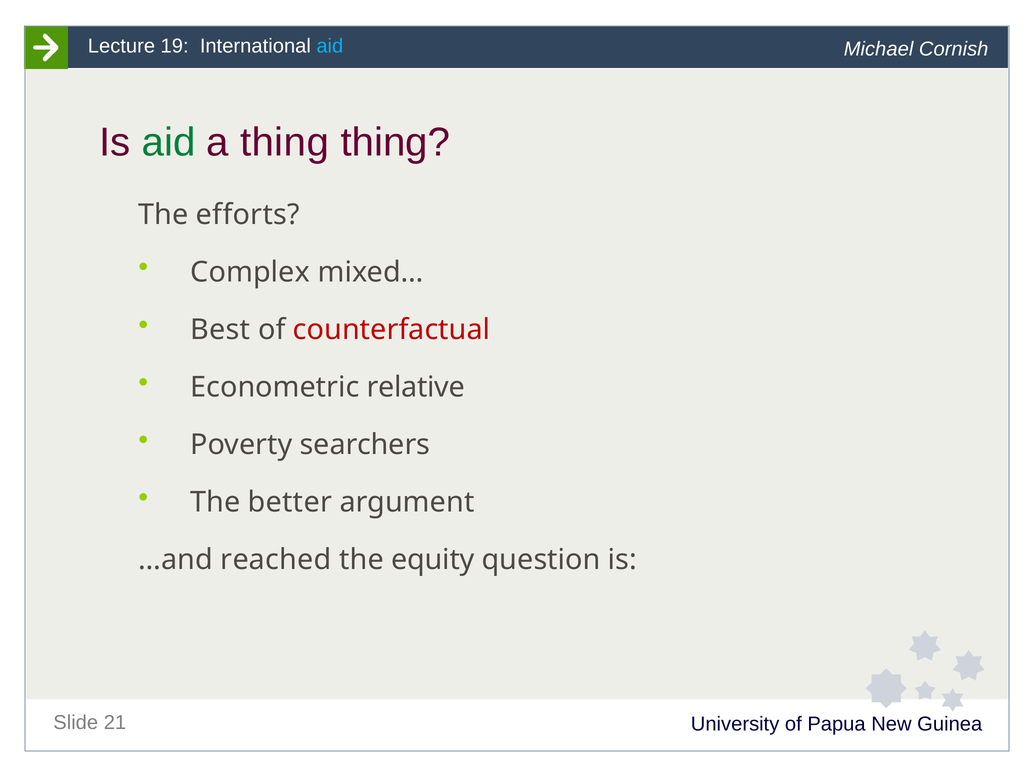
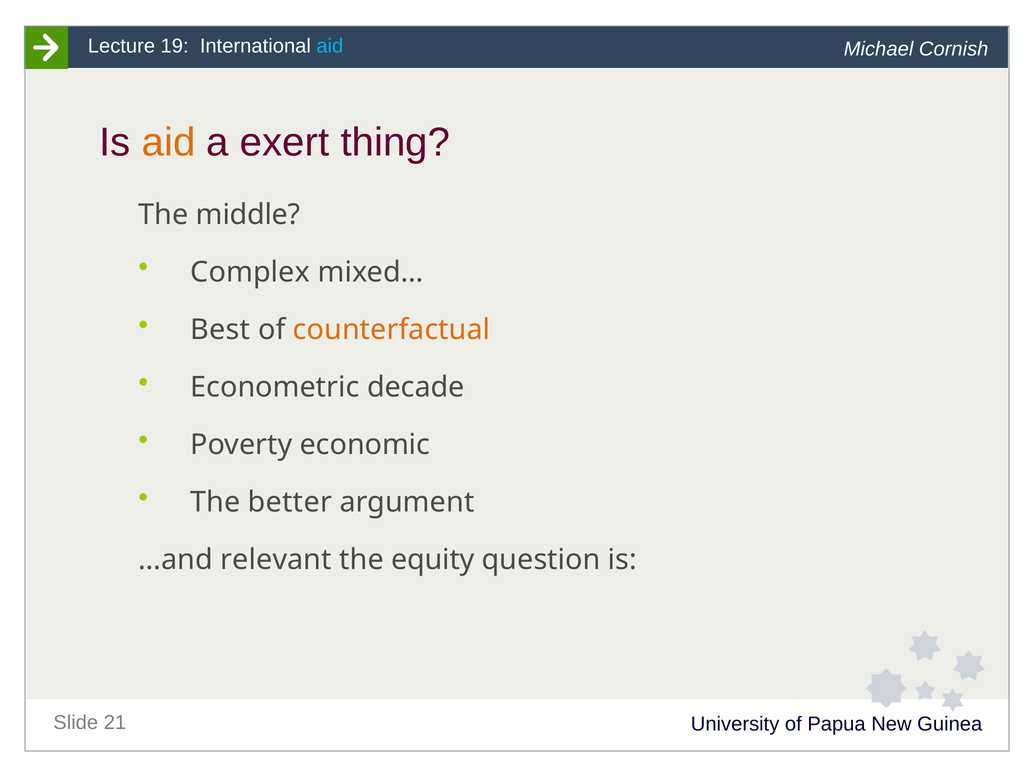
aid at (169, 143) colour: green -> orange
a thing: thing -> exert
efforts: efforts -> middle
counterfactual colour: red -> orange
relative: relative -> decade
searchers: searchers -> economic
reached: reached -> relevant
